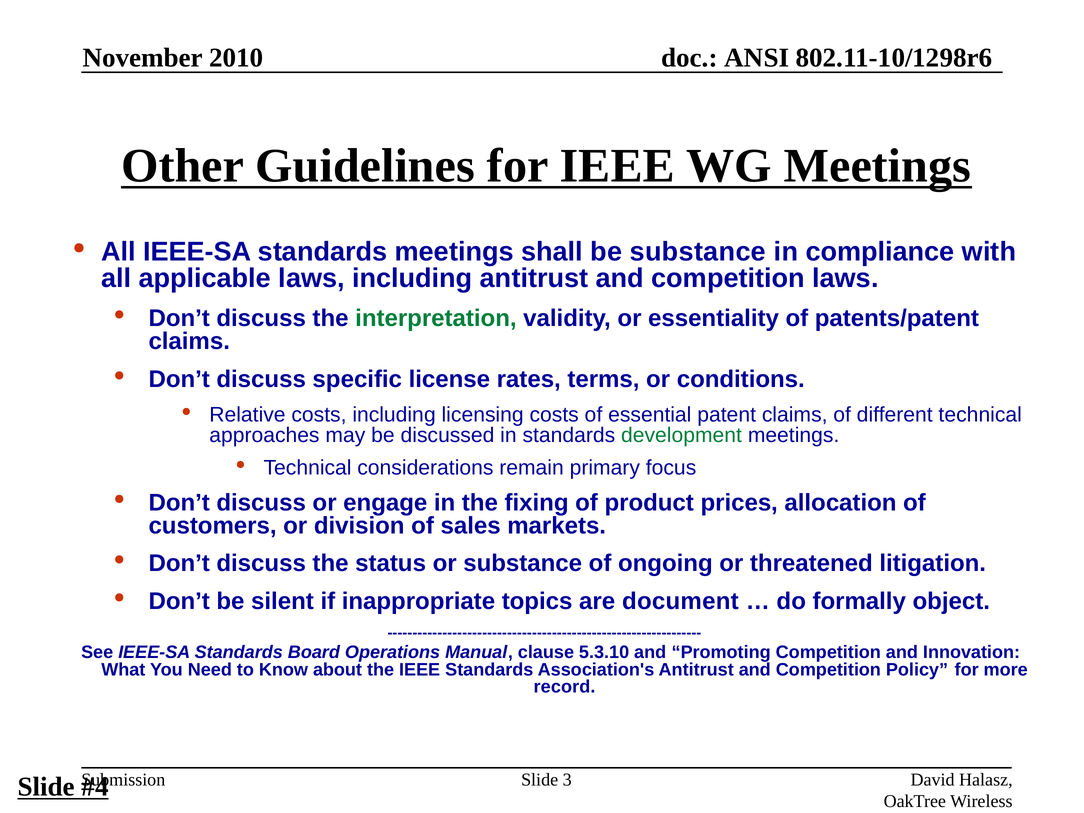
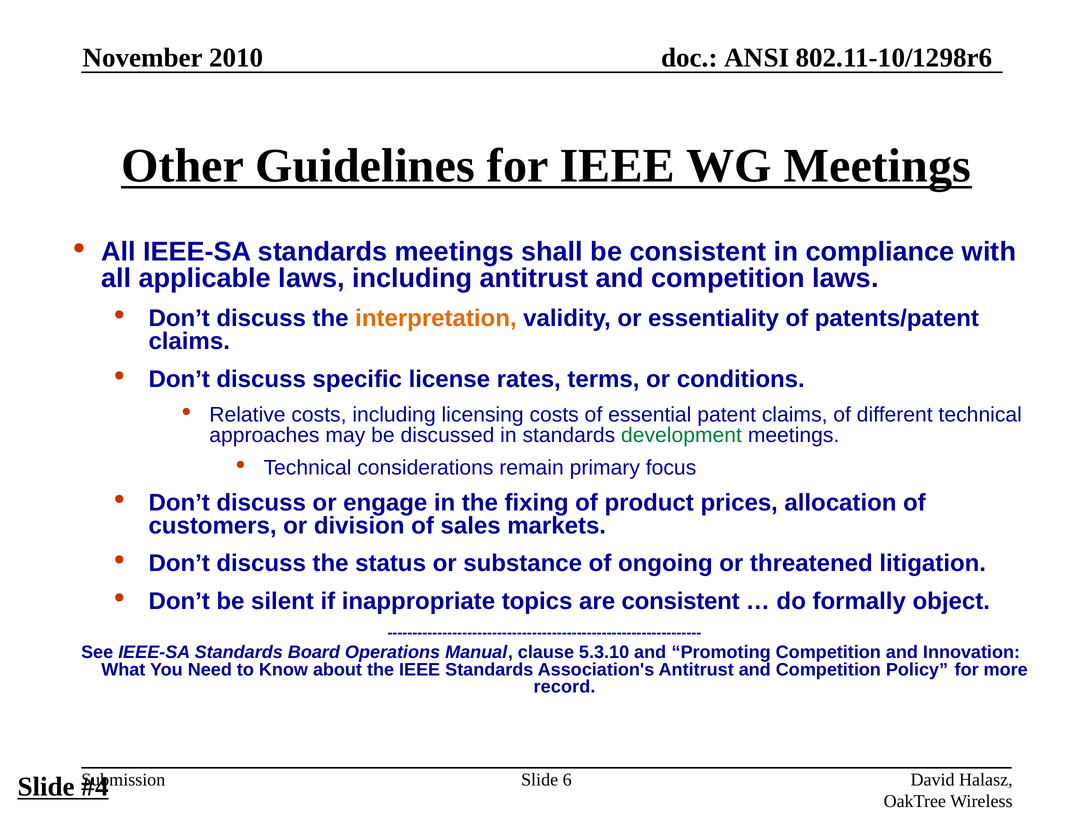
be substance: substance -> consistent
interpretation colour: green -> orange
are document: document -> consistent
3: 3 -> 6
